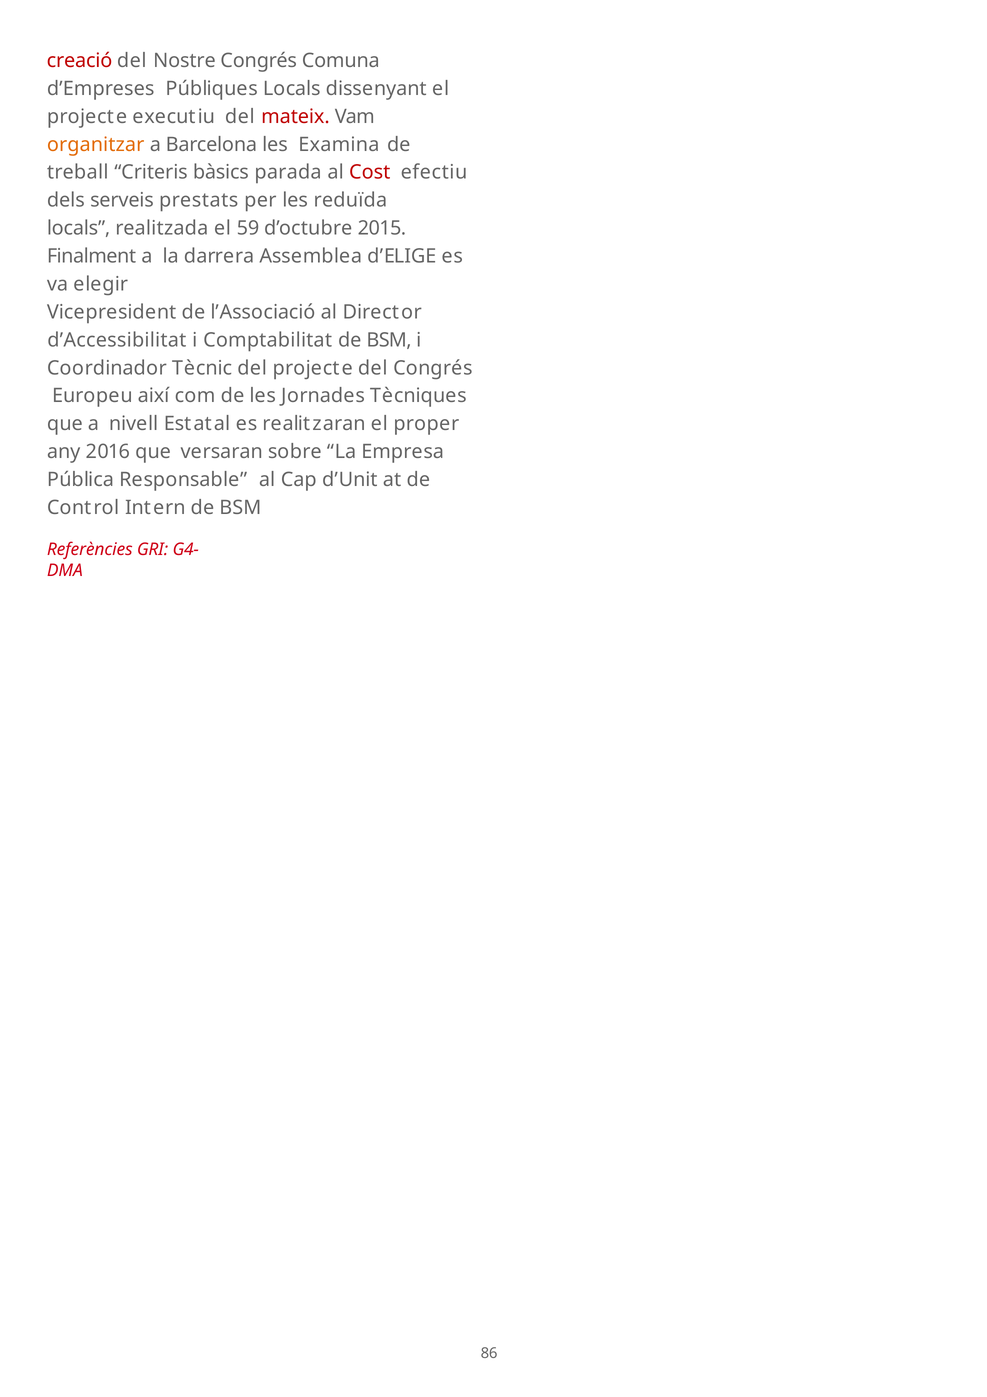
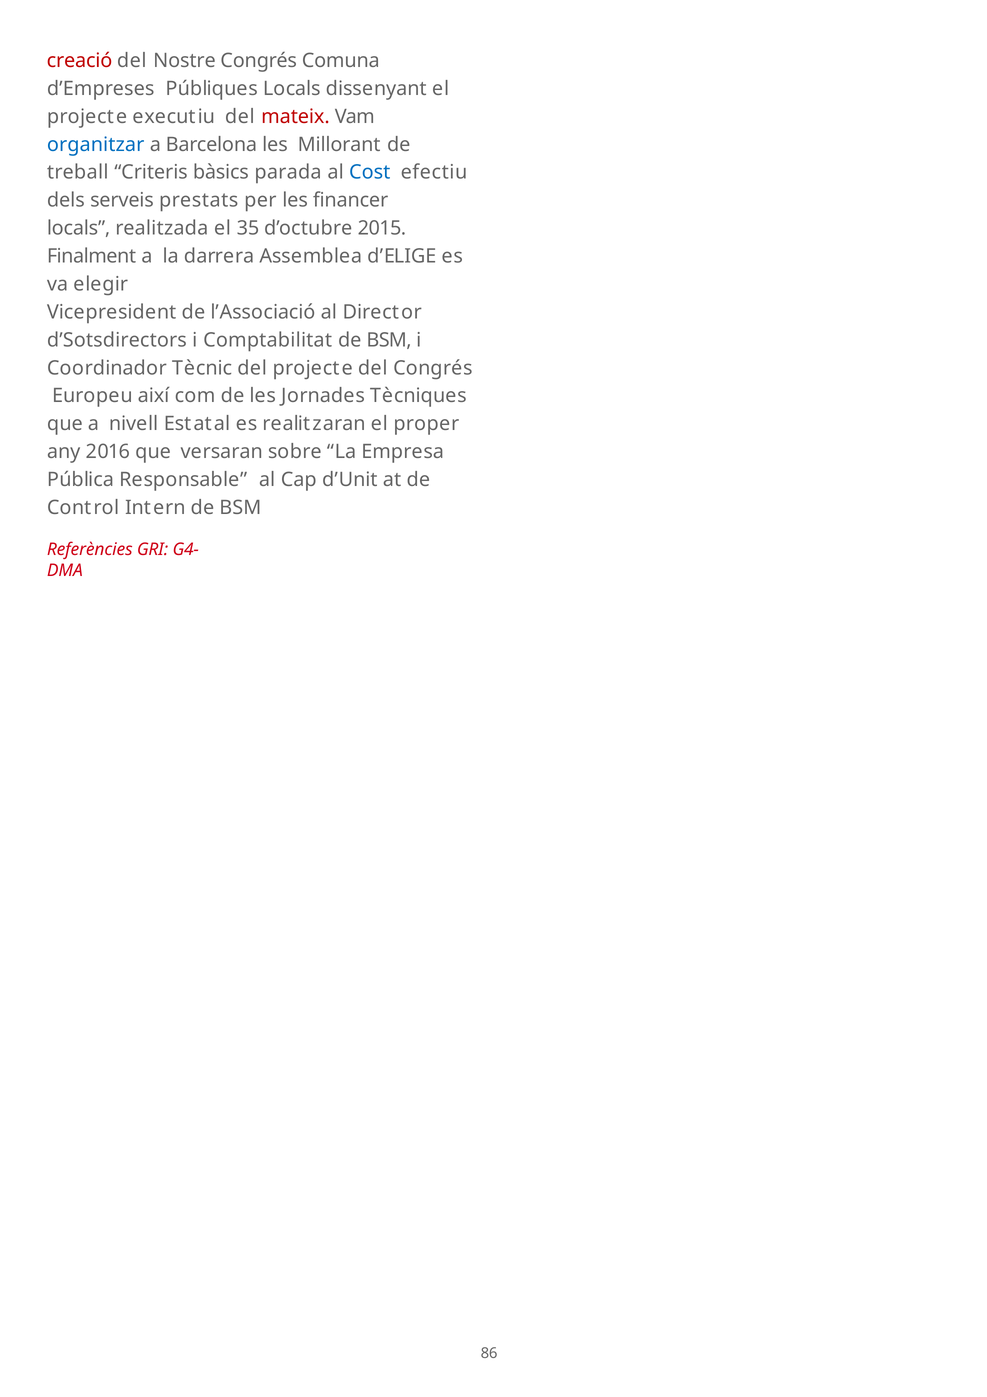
organitzar colour: orange -> blue
Examina: Examina -> Millorant
Cost colour: red -> blue
reduïda: reduïda -> financer
59: 59 -> 35
d’Accessibilitat: d’Accessibilitat -> d’Sotsdirectors
